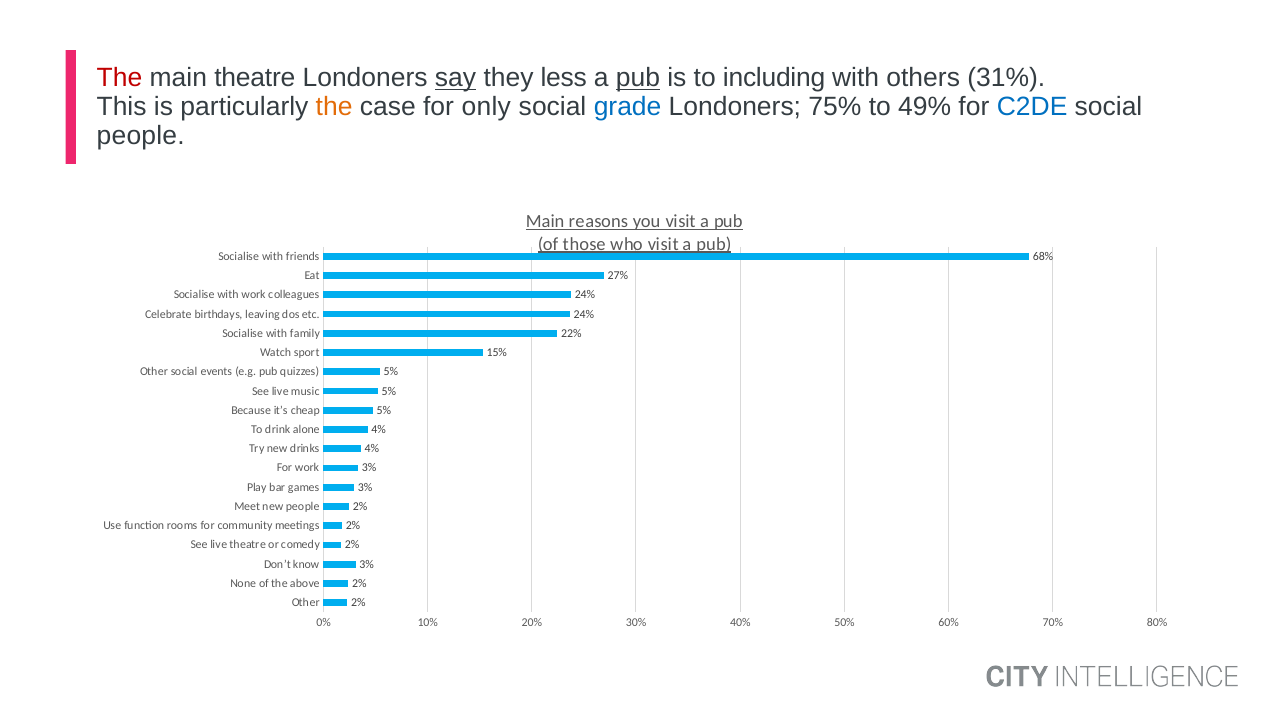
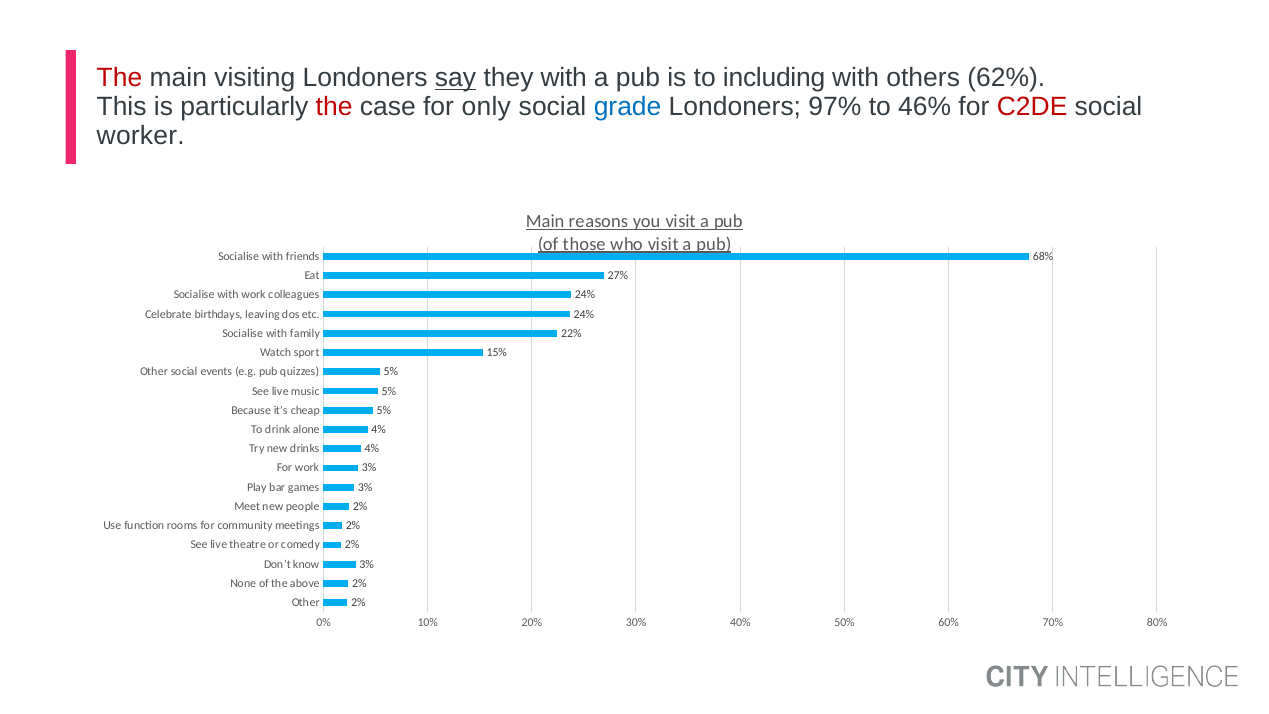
main theatre: theatre -> visiting
they less: less -> with
pub at (638, 78) underline: present -> none
31%: 31% -> 62%
the at (334, 107) colour: orange -> red
75%: 75% -> 97%
49%: 49% -> 46%
C2DE colour: blue -> red
people at (141, 135): people -> worker
